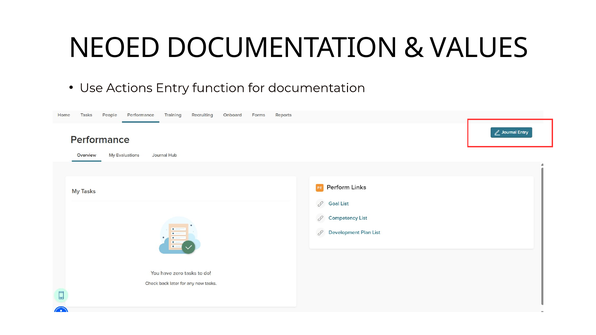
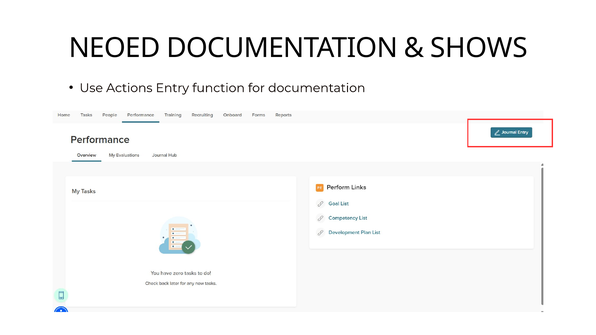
VALUES: VALUES -> SHOWS
